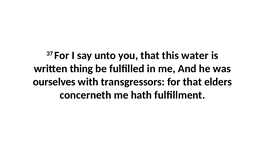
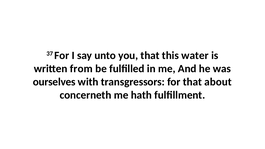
thing: thing -> from
elders: elders -> about
